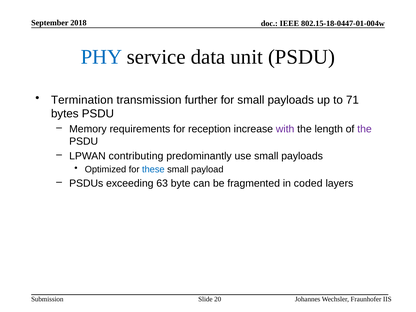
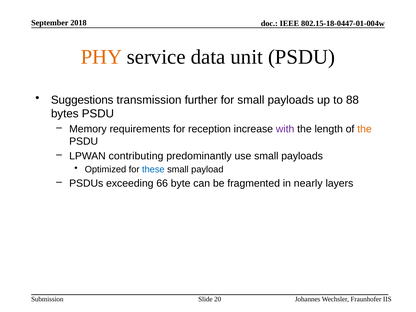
PHY colour: blue -> orange
Termination: Termination -> Suggestions
71: 71 -> 88
the at (365, 129) colour: purple -> orange
63: 63 -> 66
coded: coded -> nearly
